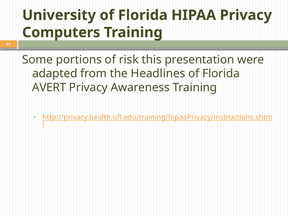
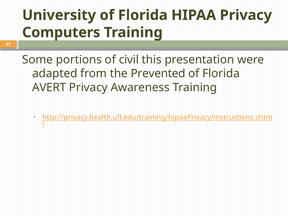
risk: risk -> civil
Headlines: Headlines -> Prevented
